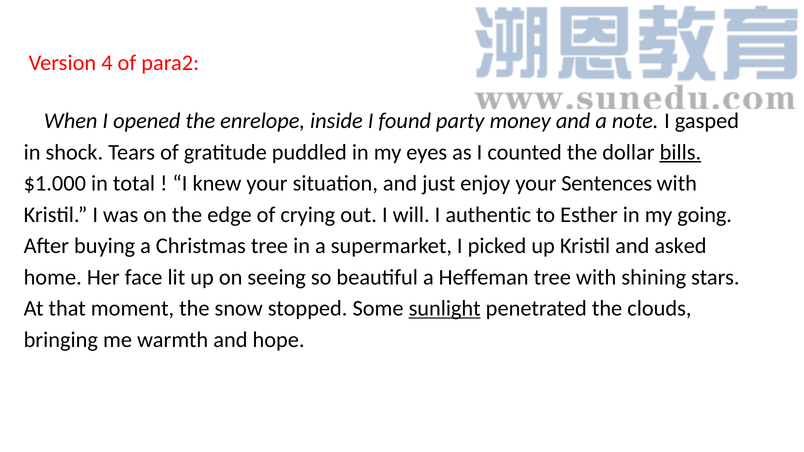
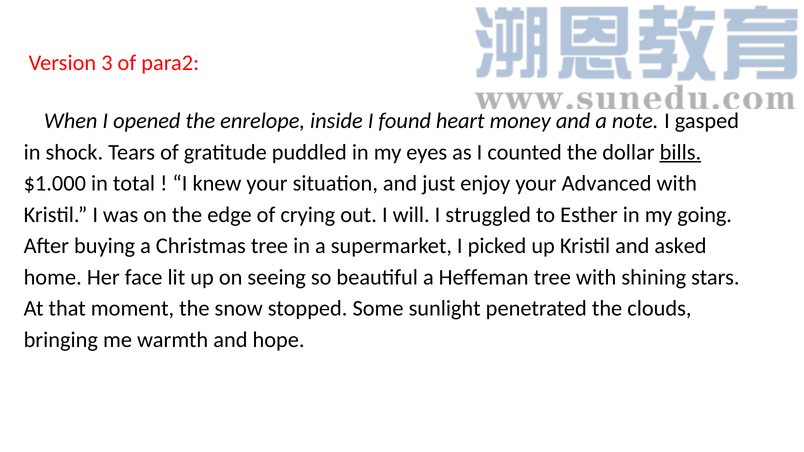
4: 4 -> 3
party: party -> heart
Sentences: Sentences -> Advanced
authentic: authentic -> struggled
sunlight underline: present -> none
